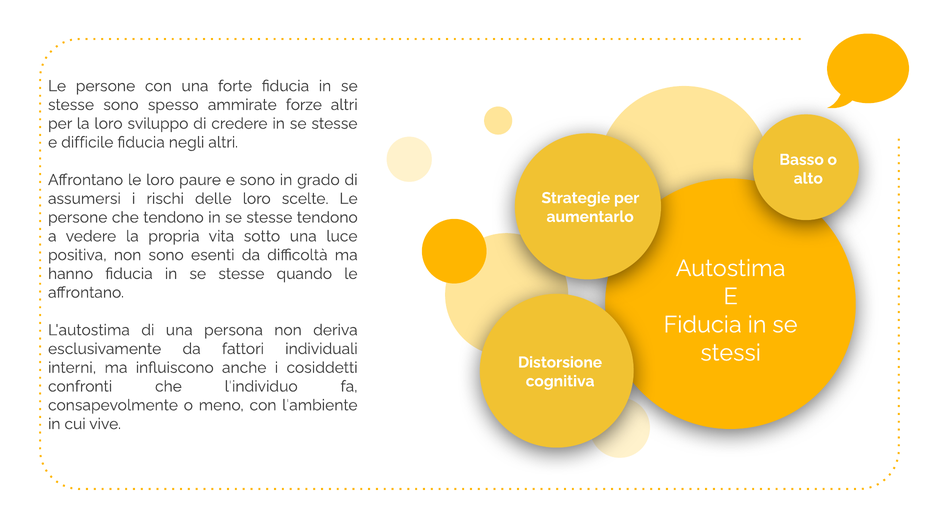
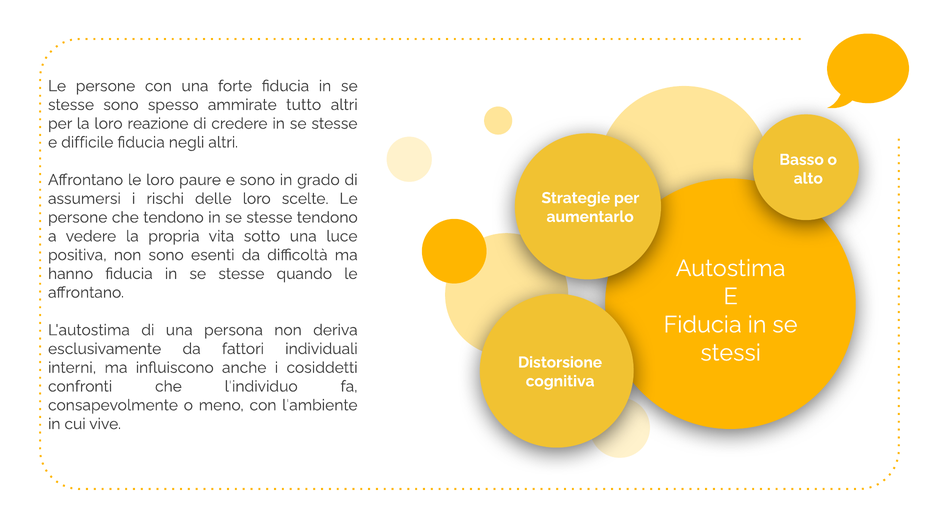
forze: forze -> tutto
sviluppo: sviluppo -> reazione
